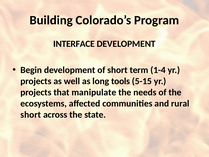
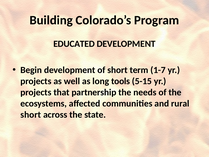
INTERFACE: INTERFACE -> EDUCATED
1-4: 1-4 -> 1-7
manipulate: manipulate -> partnership
